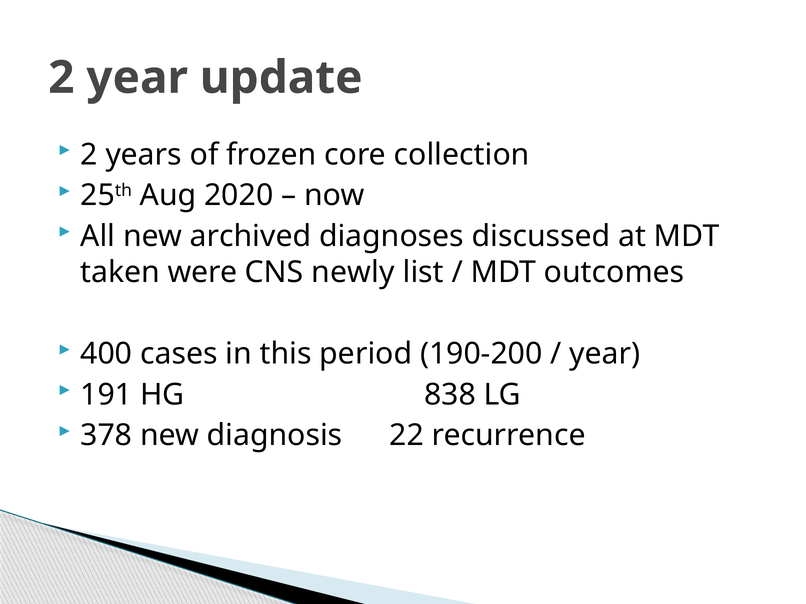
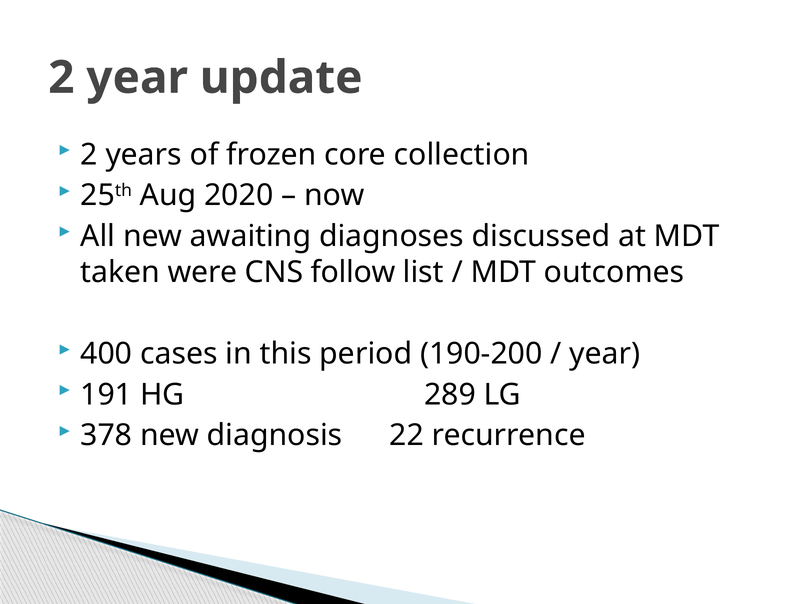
archived: archived -> awaiting
newly: newly -> follow
838: 838 -> 289
